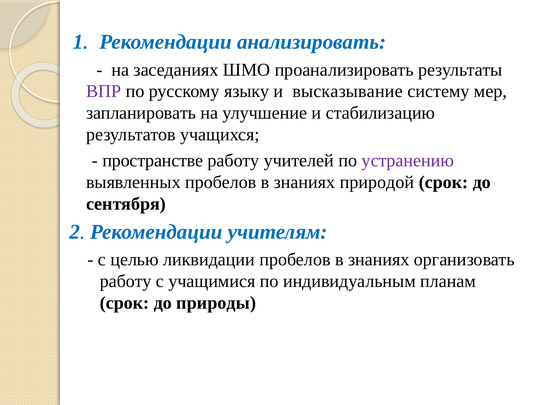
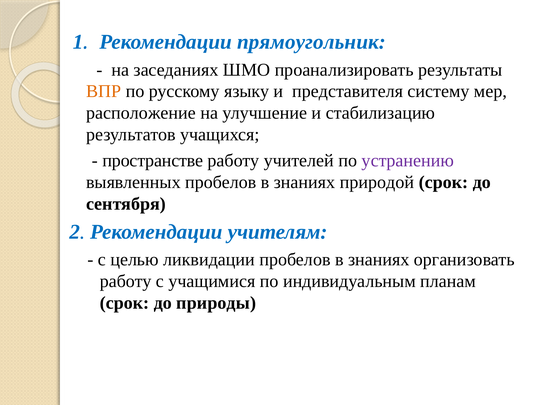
анализировать: анализировать -> прямоугольник
ВПР colour: purple -> orange
высказывание: высказывание -> представителя
запланировать: запланировать -> расположение
